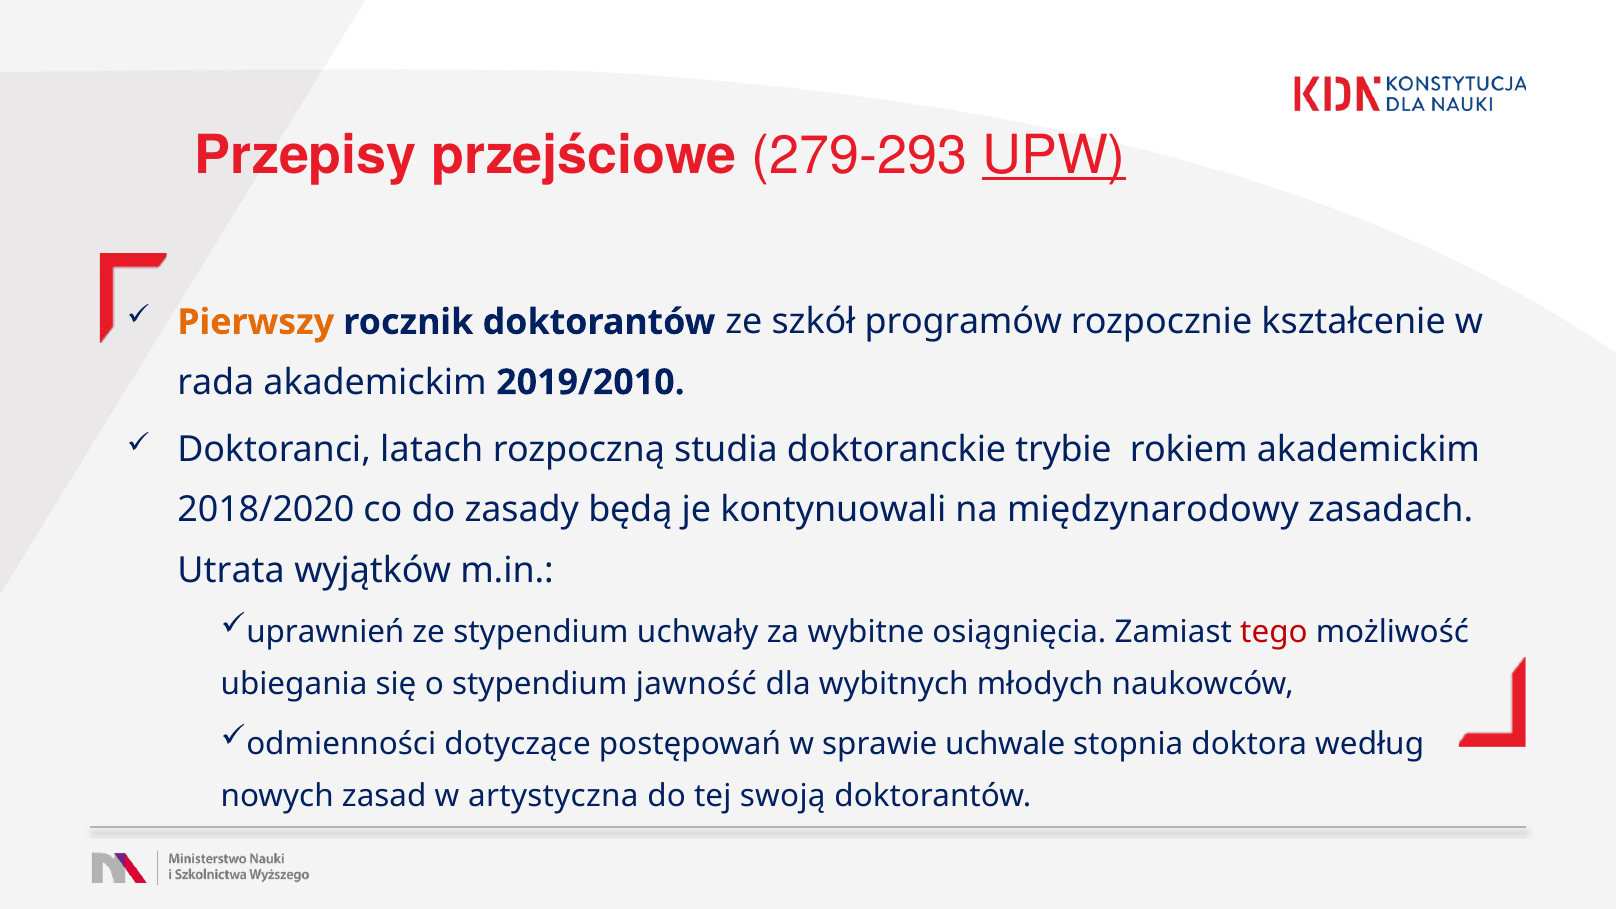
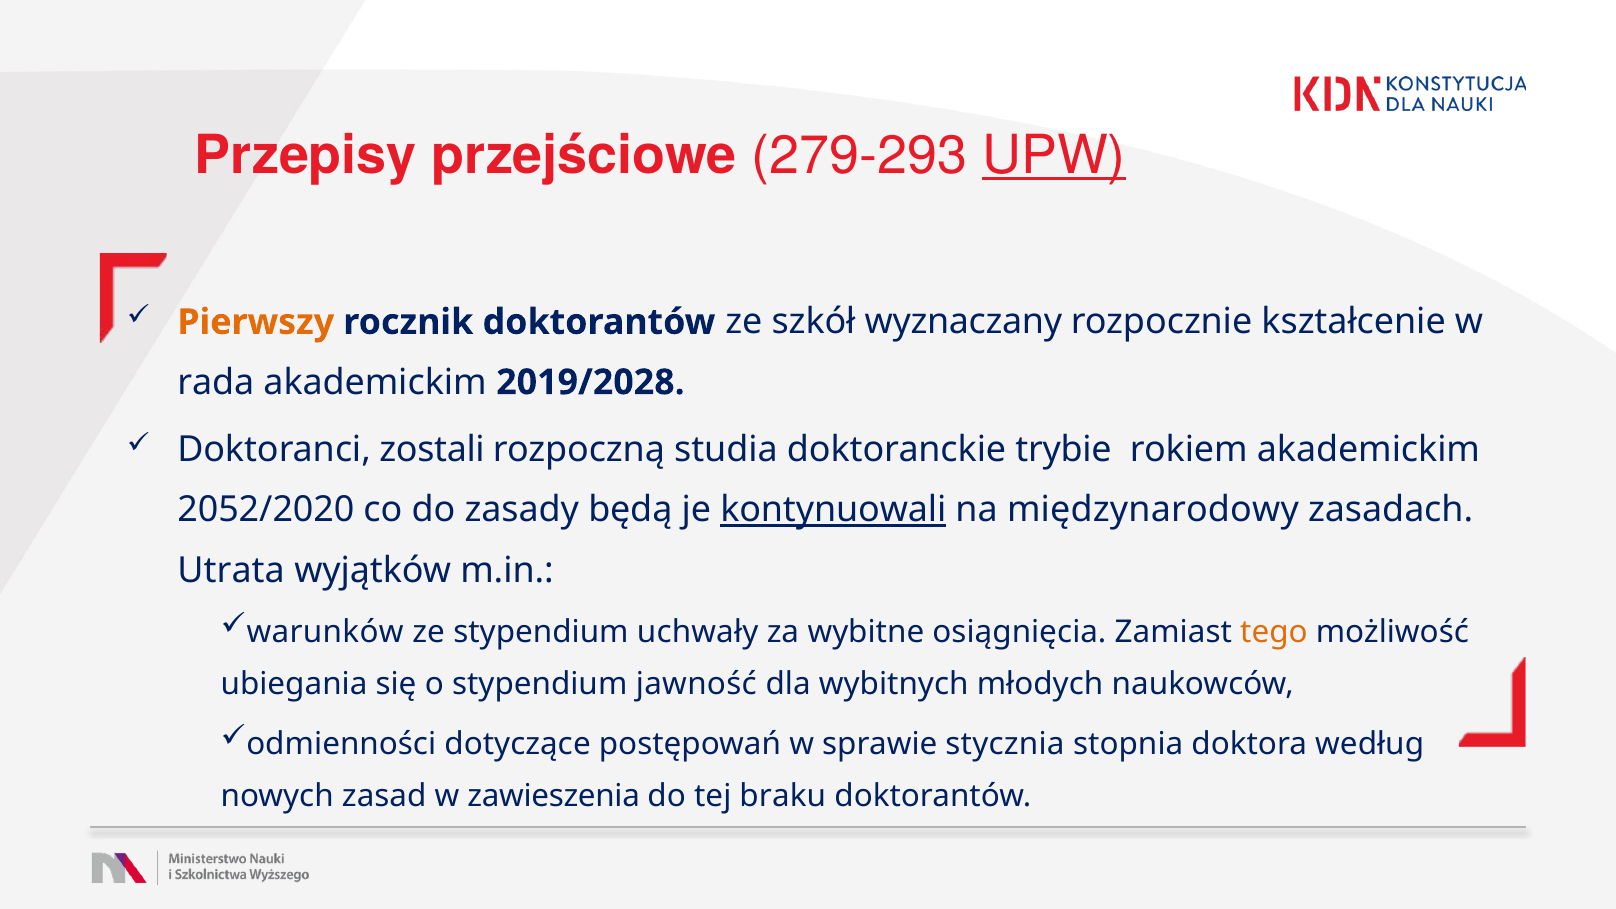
programów: programów -> wyznaczany
2019/2010: 2019/2010 -> 2019/2028
latach: latach -> zostali
2018/2020: 2018/2020 -> 2052/2020
kontynuowali underline: none -> present
uprawnień: uprawnień -> warunków
tego colour: red -> orange
uchwale: uchwale -> stycznia
artystyczna: artystyczna -> zawieszenia
swoją: swoją -> braku
